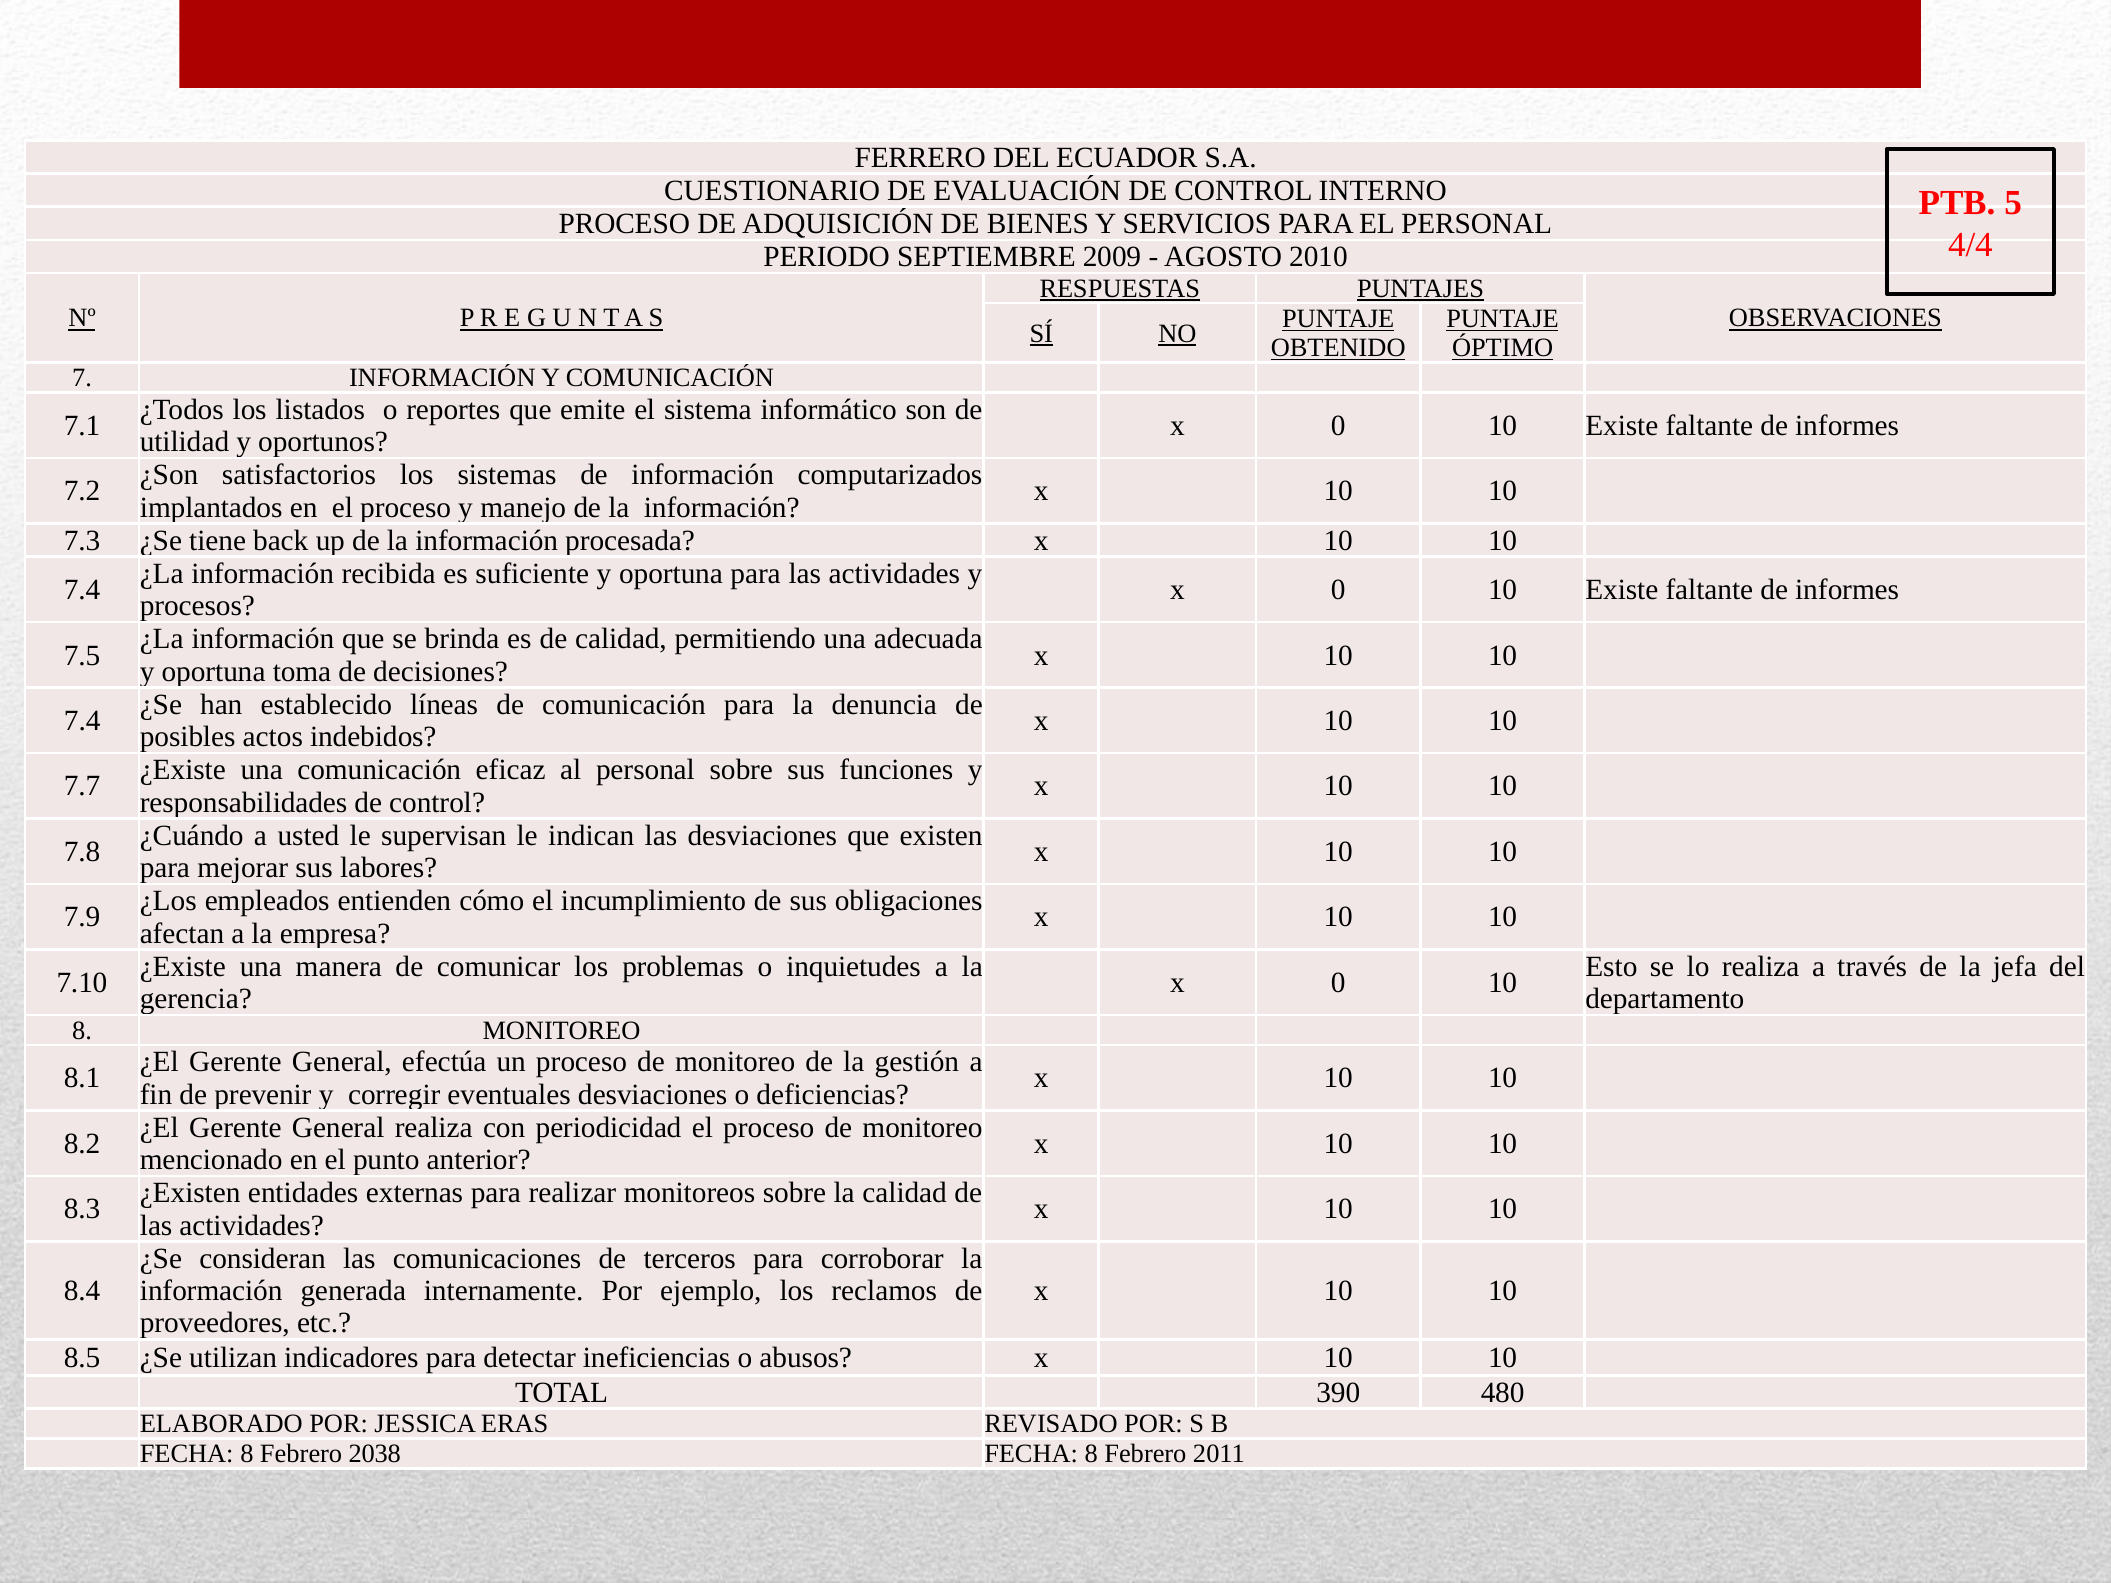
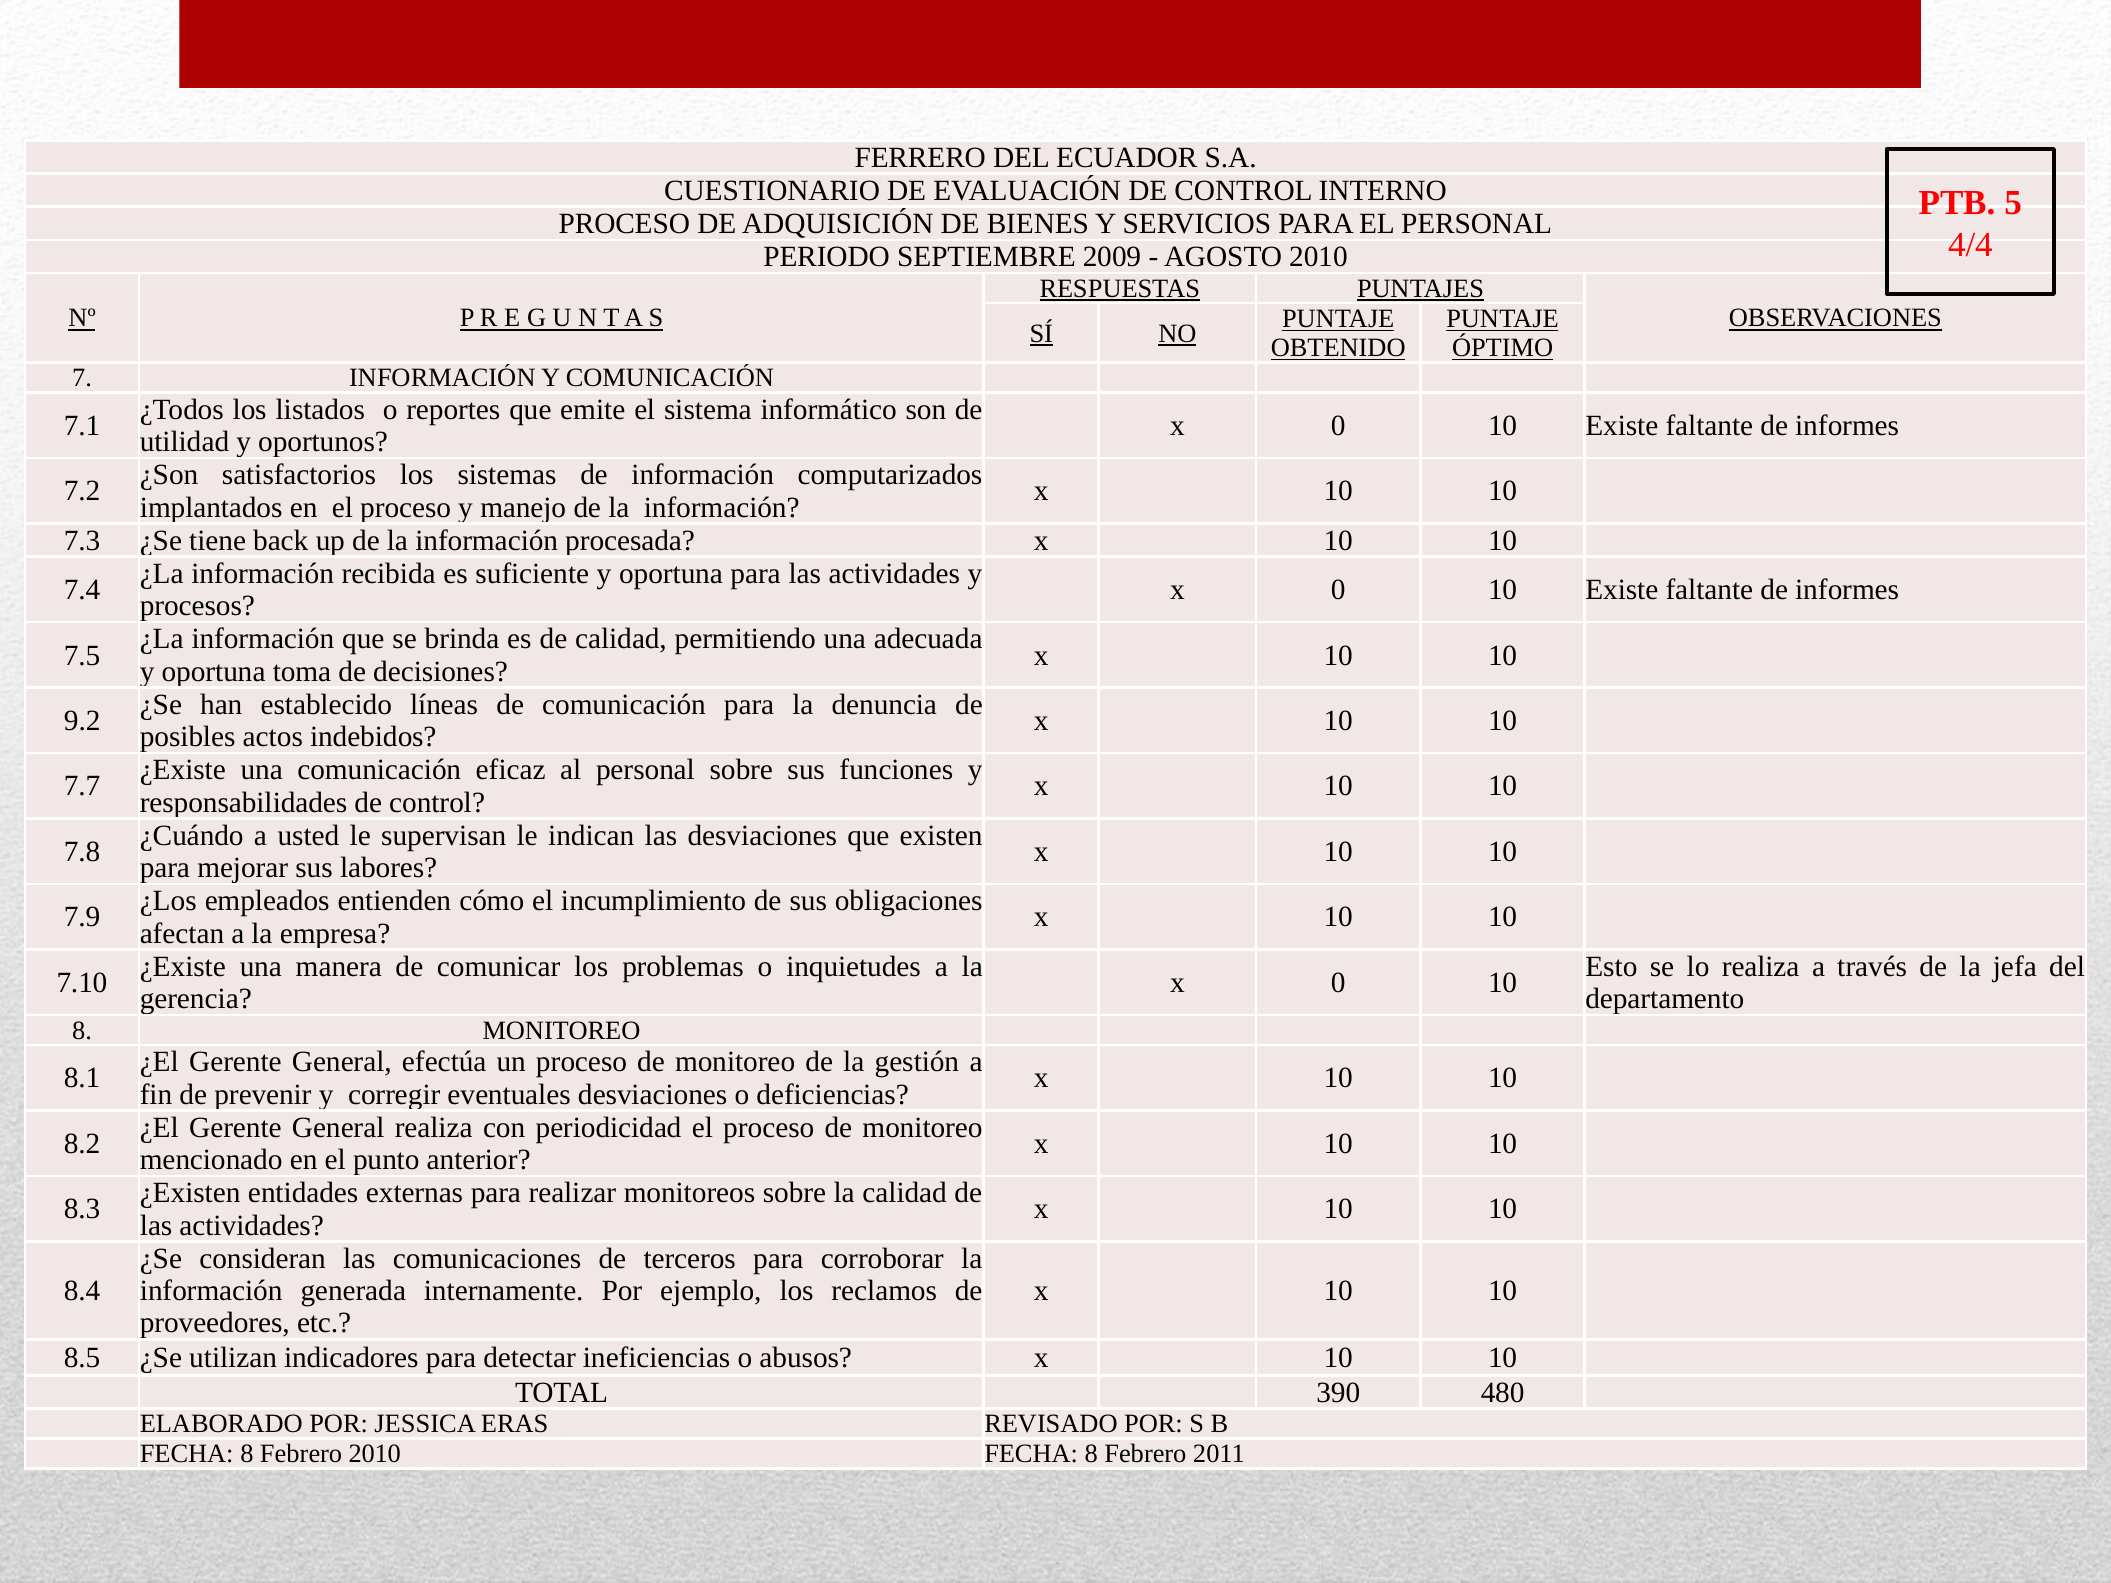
7.4 at (82, 721): 7.4 -> 9.2
Febrero 2038: 2038 -> 2010
